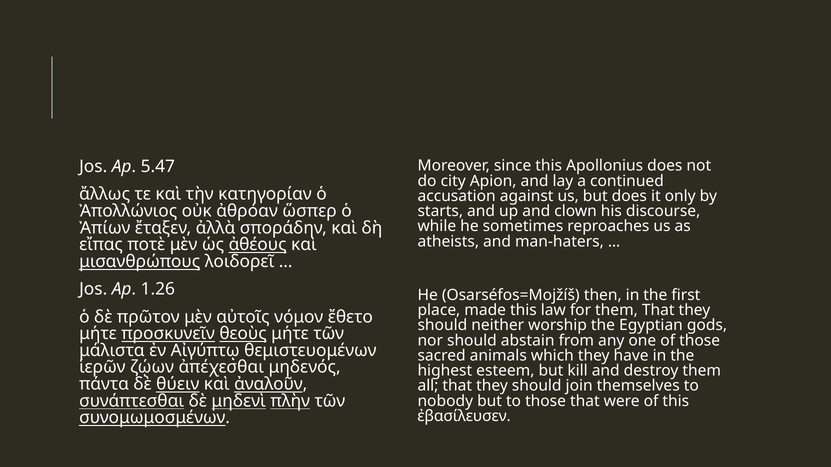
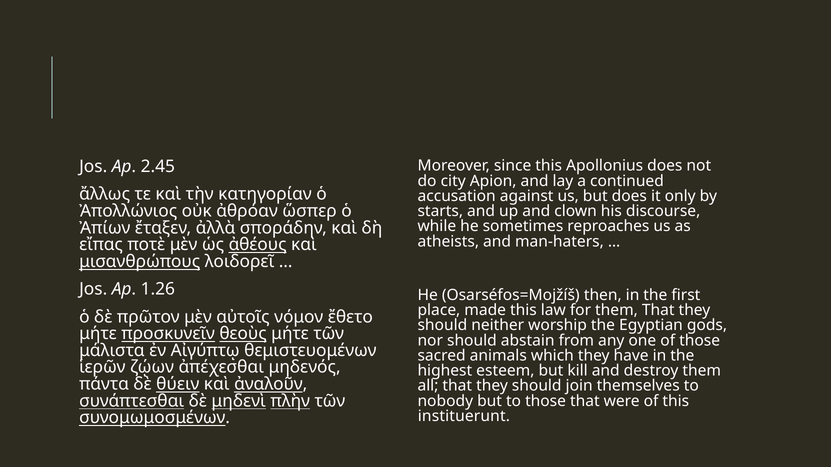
5.47: 5.47 -> 2.45
ἐβασίλευσεν: ἐβασίλευσεν -> instituerunt
